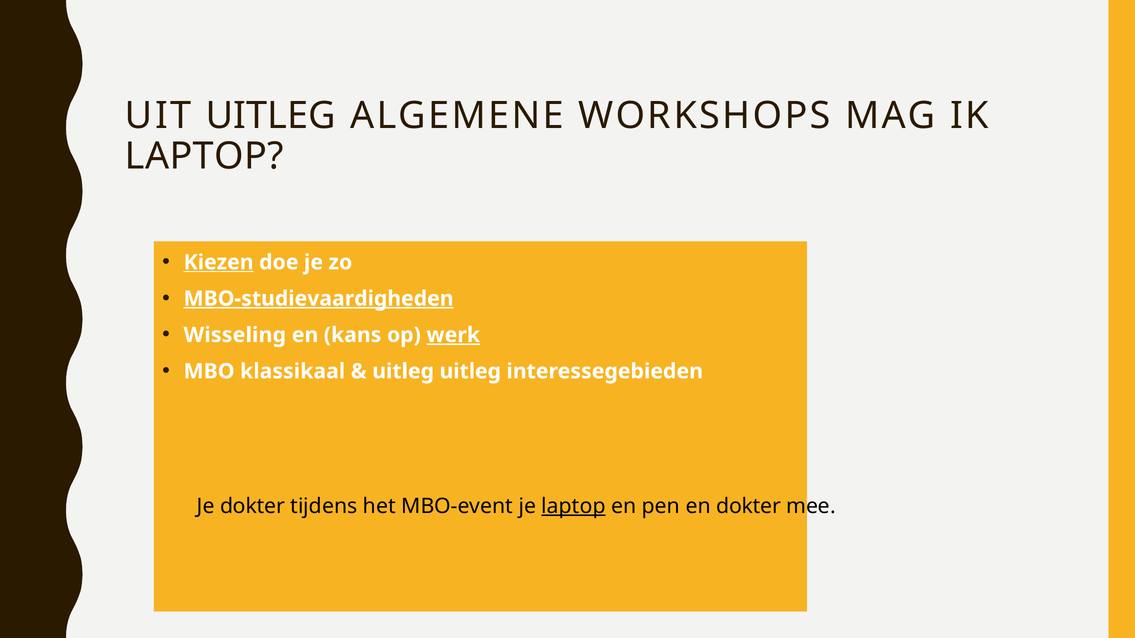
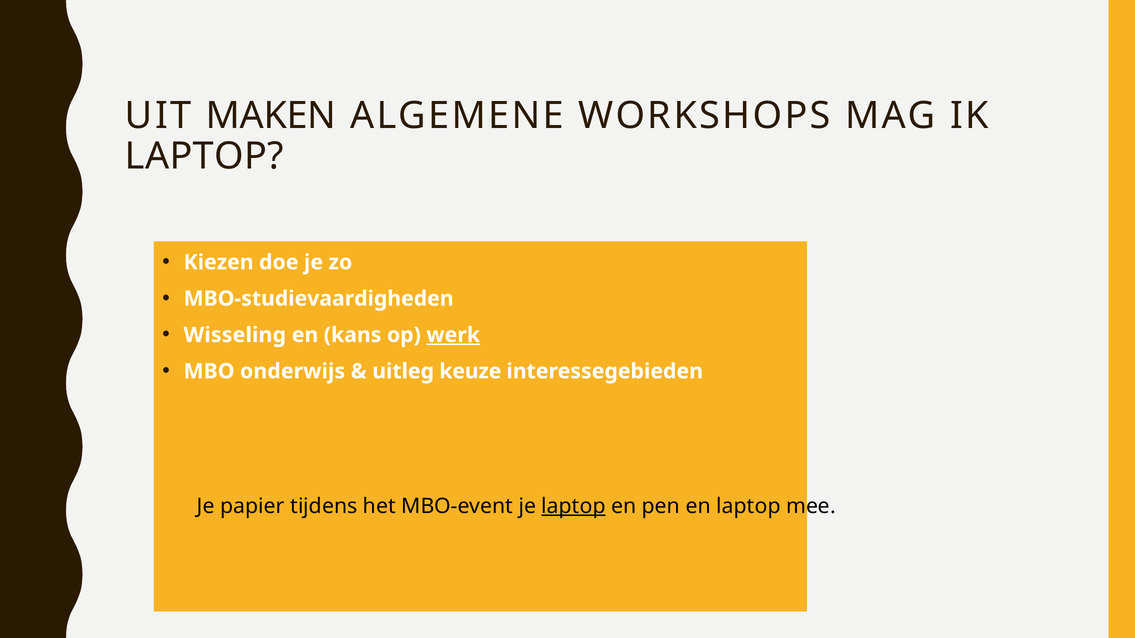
UIT UITLEG: UITLEG -> MAKEN
Kiezen underline: present -> none
MBO-studievaardigheden underline: present -> none
klassikaal: klassikaal -> onderwijs
uitleg uitleg: uitleg -> keuze
Je dokter: dokter -> papier
en dokter: dokter -> laptop
